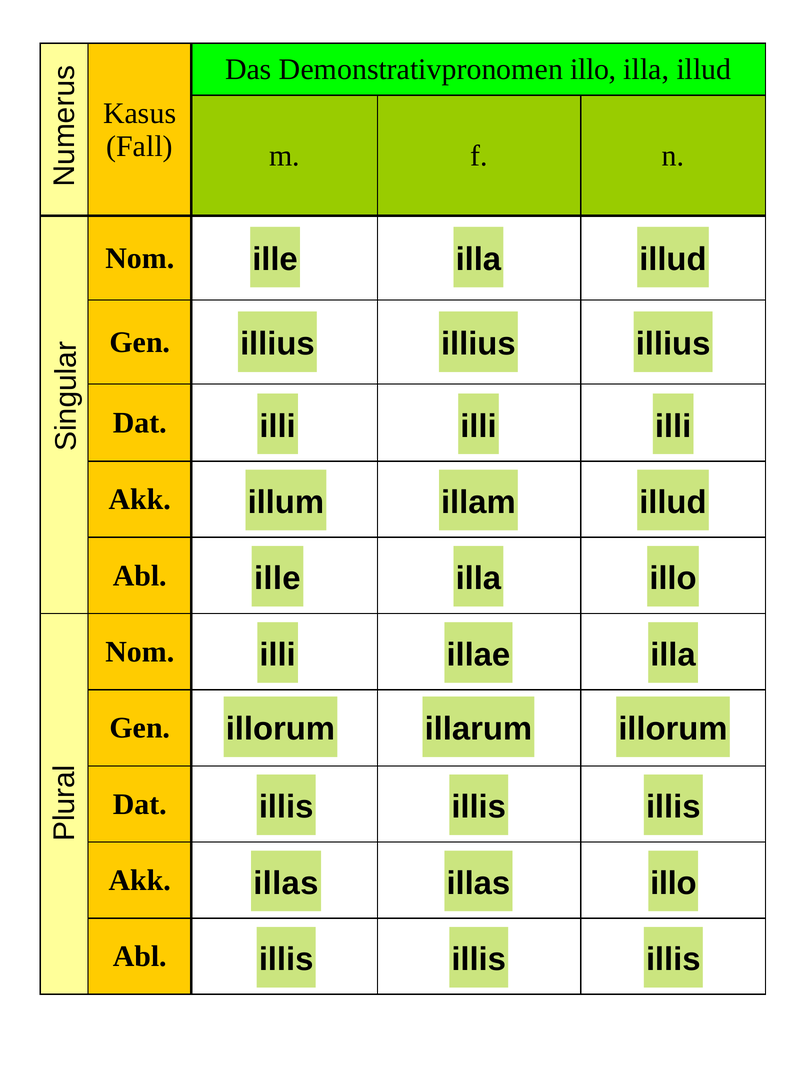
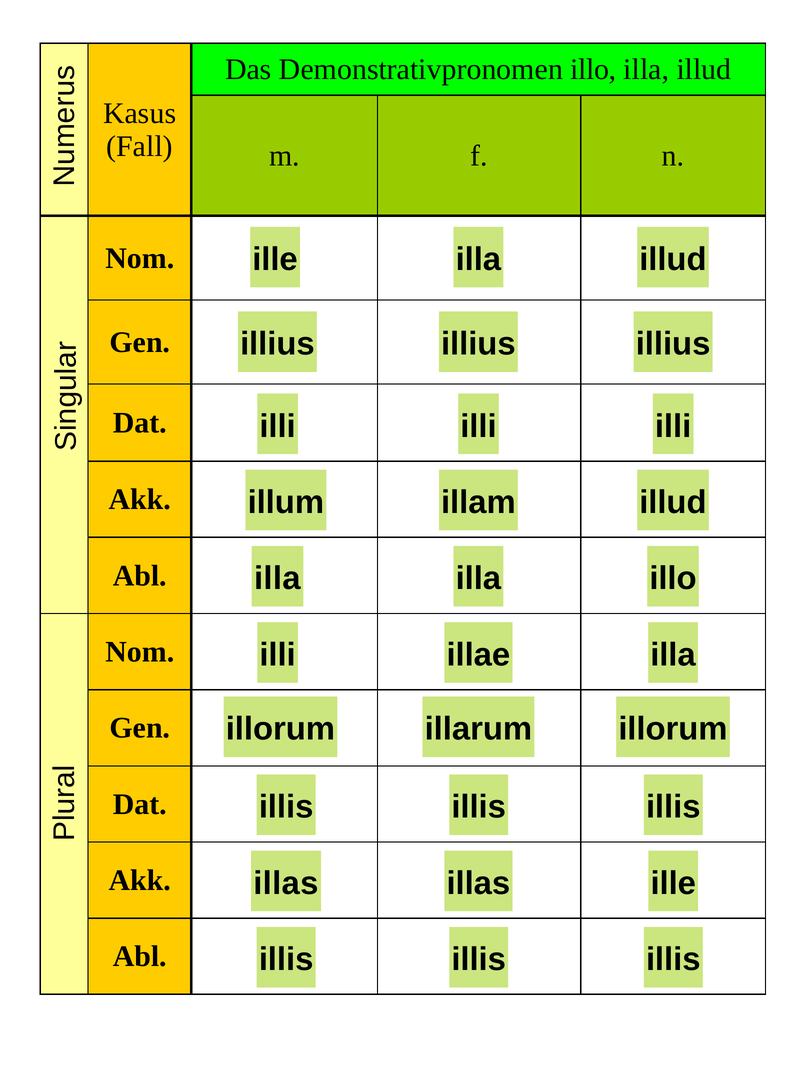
ille at (277, 578): ille -> illa
illo at (673, 883): illo -> ille
